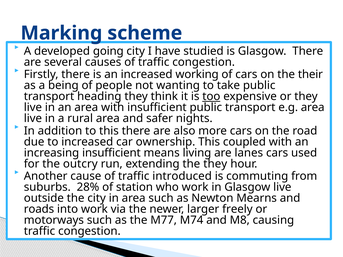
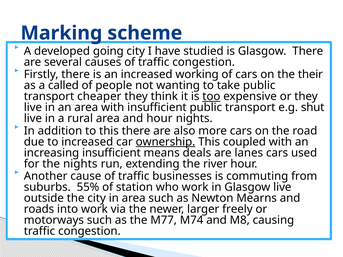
being: being -> called
heading: heading -> cheaper
e.g area: area -> shut
and safer: safer -> hour
ownership underline: none -> present
living: living -> deals
the outcry: outcry -> nights
the they: they -> river
introduced: introduced -> businesses
28%: 28% -> 55%
